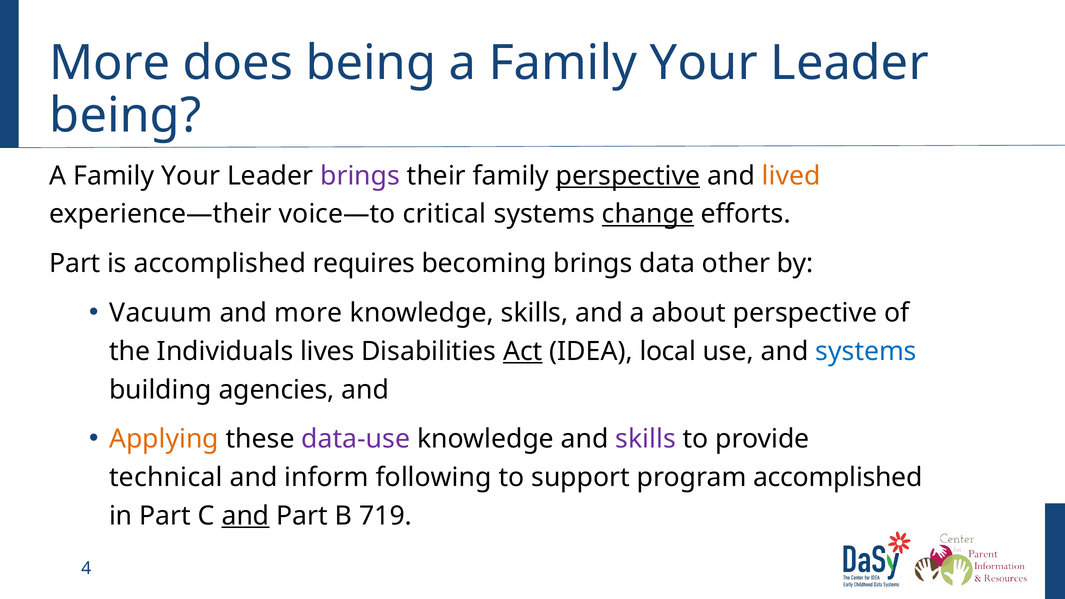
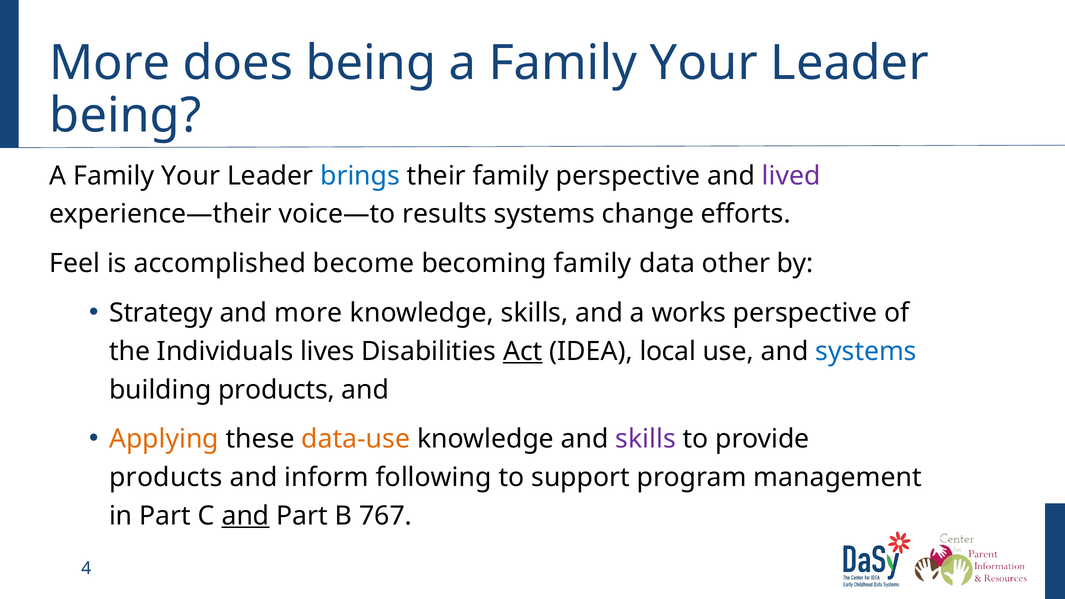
brings at (360, 176) colour: purple -> blue
perspective at (628, 176) underline: present -> none
lived colour: orange -> purple
critical: critical -> results
change underline: present -> none
Part at (75, 264): Part -> Feel
requires: requires -> become
becoming brings: brings -> family
Vacuum: Vacuum -> Strategy
about: about -> works
building agencies: agencies -> products
data-use colour: purple -> orange
technical at (166, 478): technical -> products
program accomplished: accomplished -> management
719: 719 -> 767
